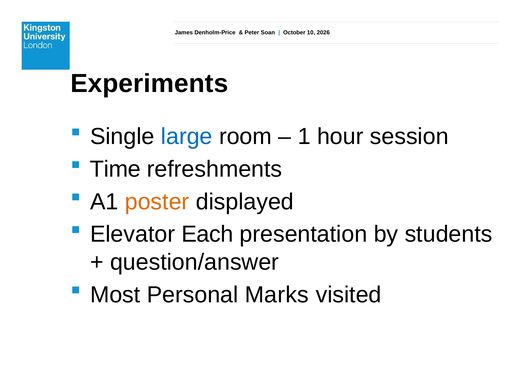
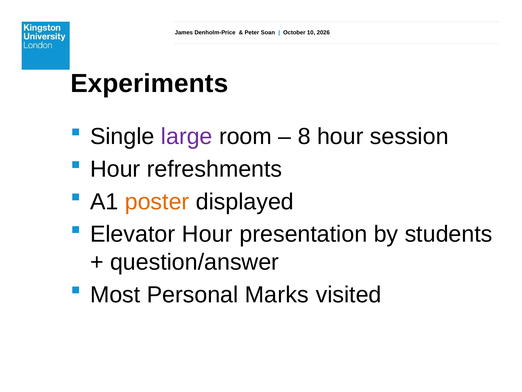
large colour: blue -> purple
1: 1 -> 8
Time at (115, 169): Time -> Hour
Elevator Each: Each -> Hour
